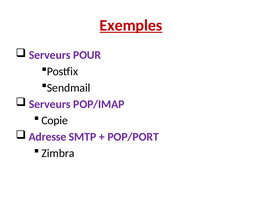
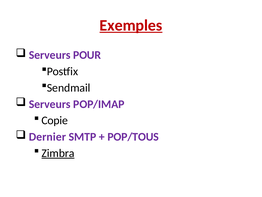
Adresse: Adresse -> Dernier
POP/PORT: POP/PORT -> POP/TOUS
Zimbra underline: none -> present
